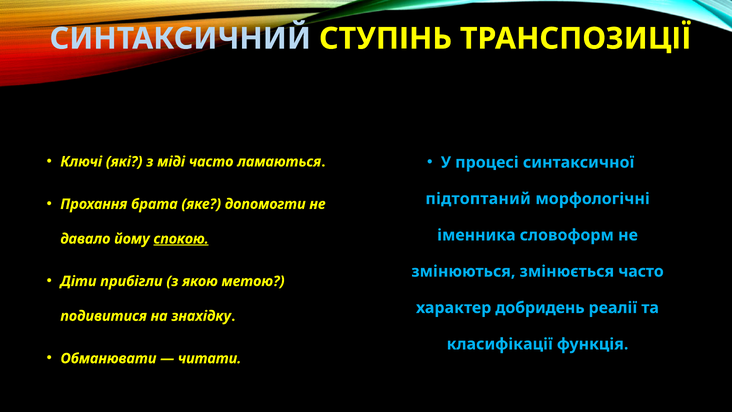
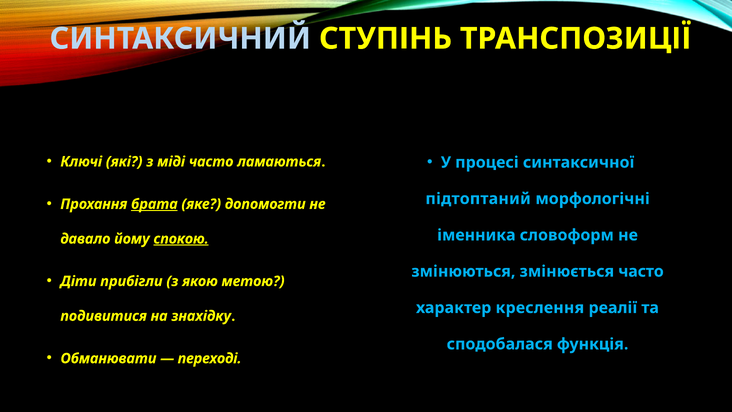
брата underline: none -> present
добридень: добридень -> креслення
класифікації: класифікації -> сподобалася
читати: читати -> переході
